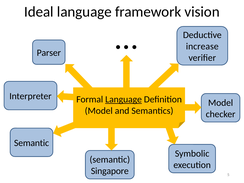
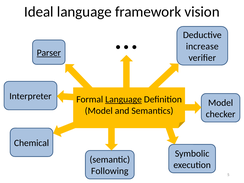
Parser underline: none -> present
Semantic at (32, 143): Semantic -> Chemical
Singapore: Singapore -> Following
